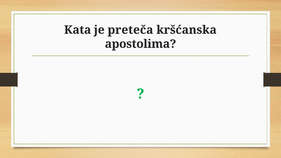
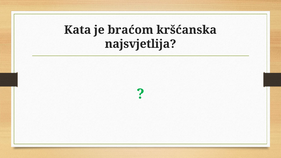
preteča: preteča -> braćom
apostolima: apostolima -> najsvjetlija
